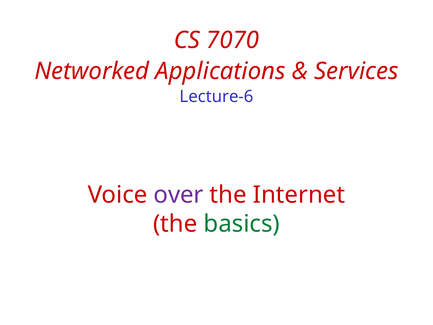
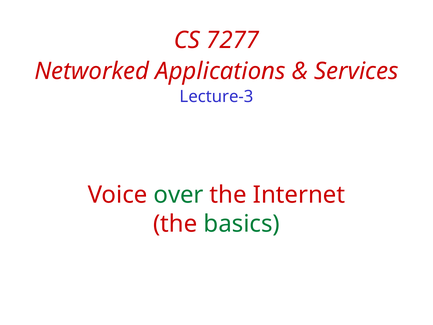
7070: 7070 -> 7277
Lecture-6: Lecture-6 -> Lecture-3
over colour: purple -> green
